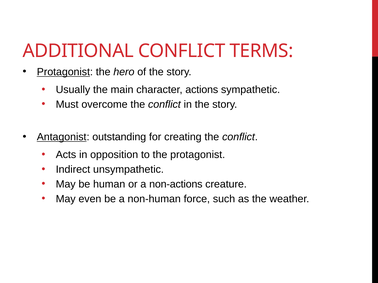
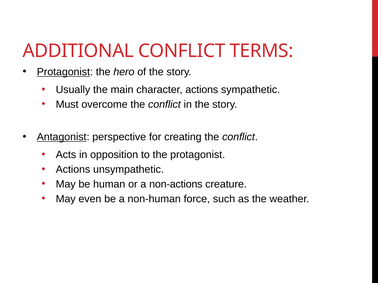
outstanding: outstanding -> perspective
Indirect at (73, 170): Indirect -> Actions
